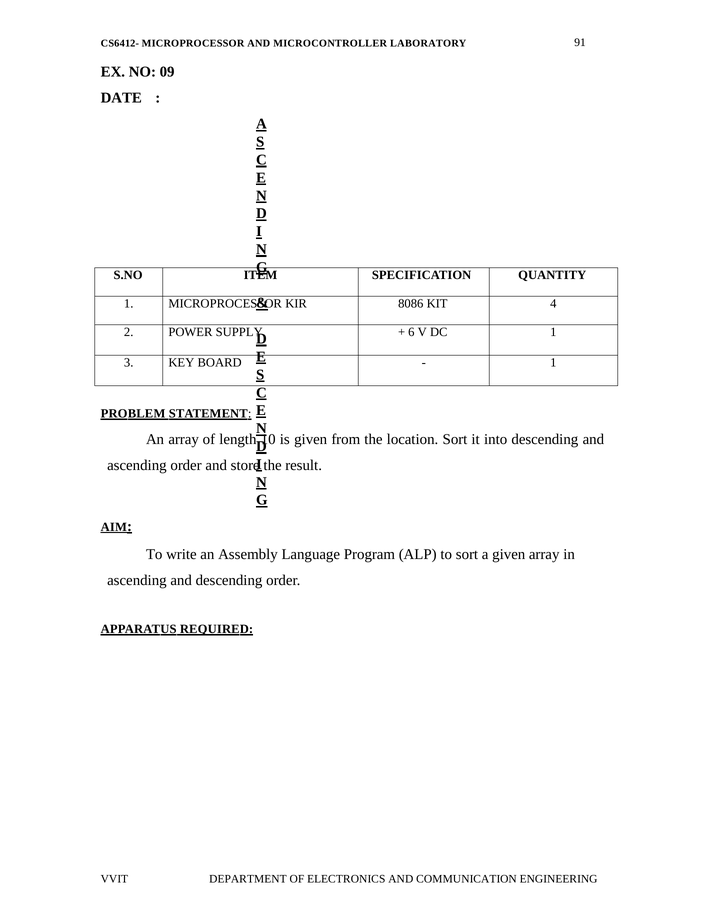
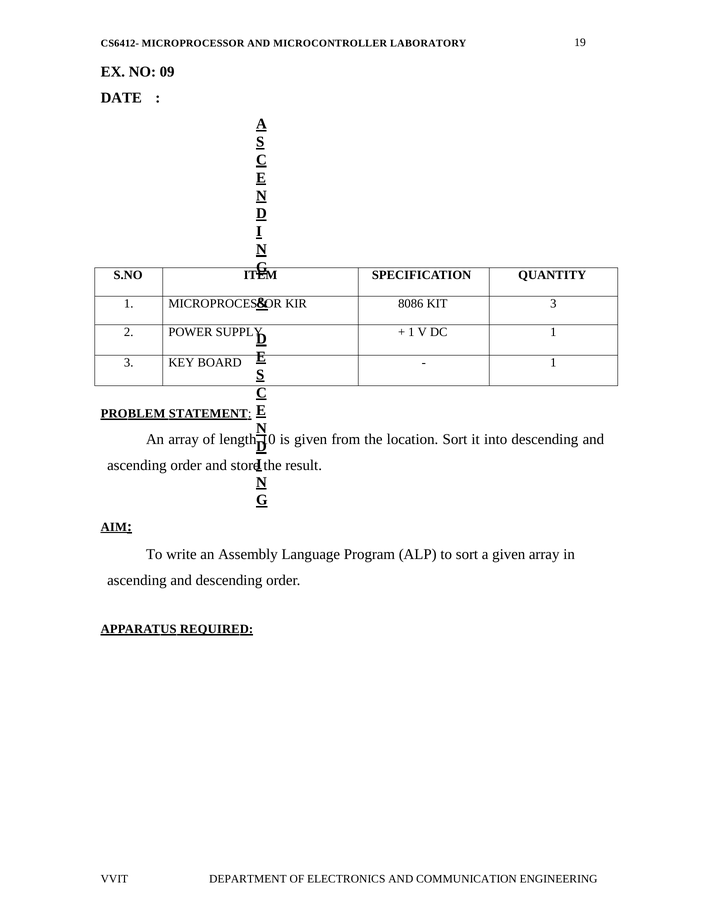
91: 91 -> 19
KIT 4: 4 -> 3
6 at (411, 332): 6 -> 1
